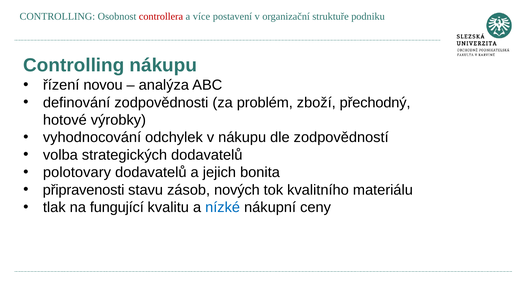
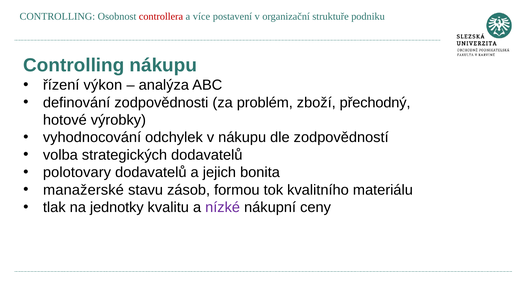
novou: novou -> výkon
připravenosti: připravenosti -> manažerské
nových: nových -> formou
fungující: fungující -> jednotky
nízké colour: blue -> purple
